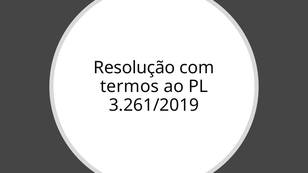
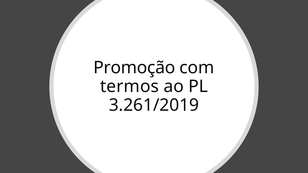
Resolução: Resolução -> Promoção
